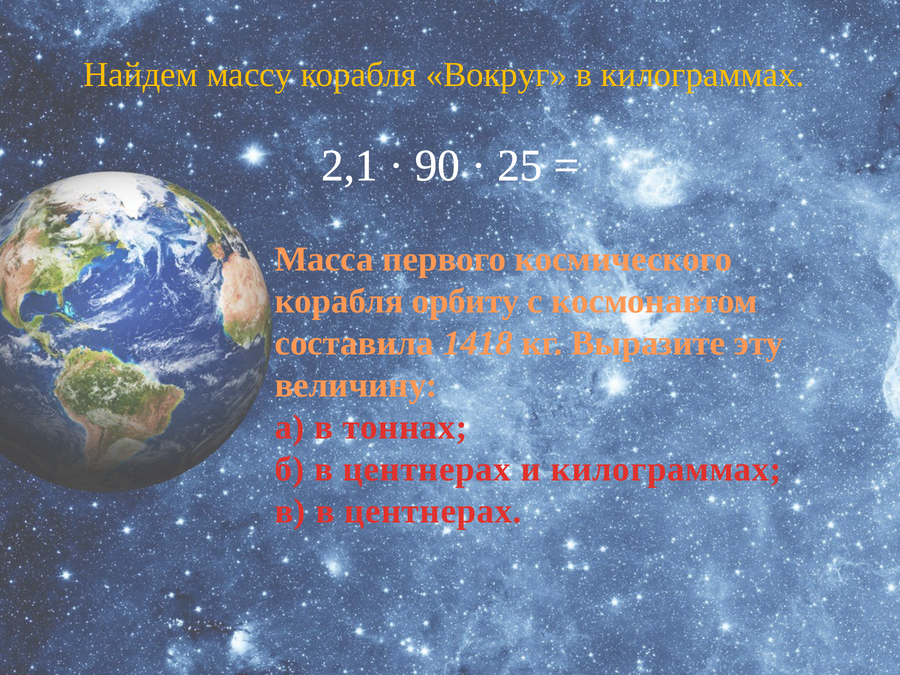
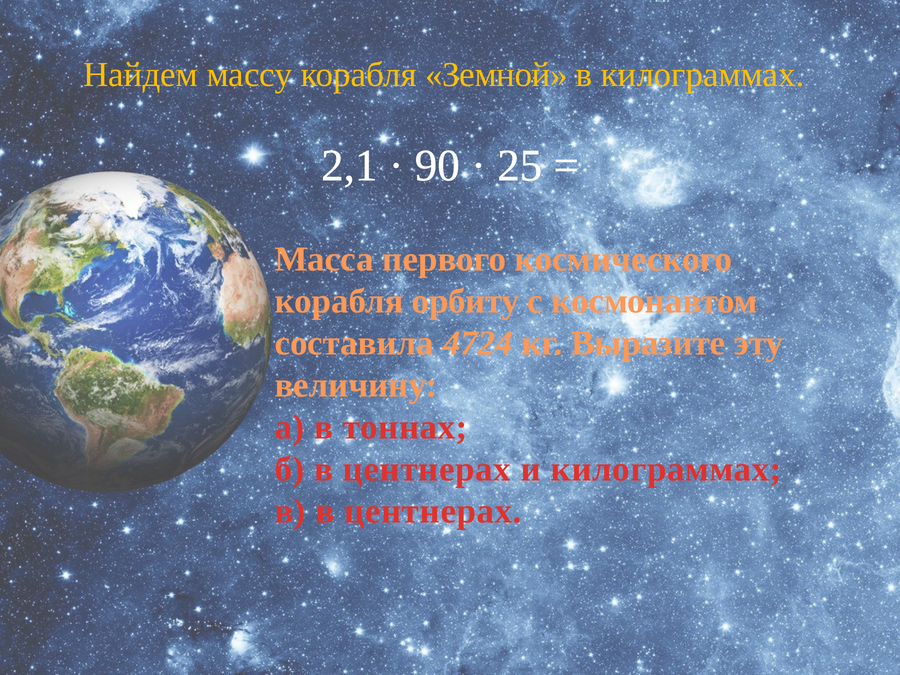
Вокруг: Вокруг -> Земной
1418: 1418 -> 4724
